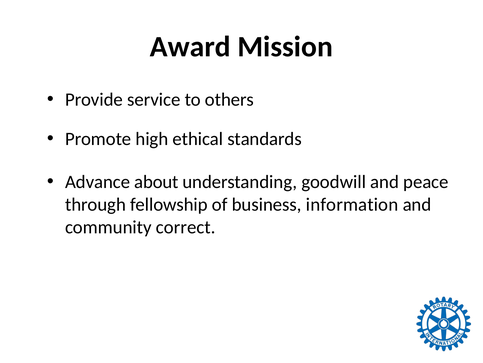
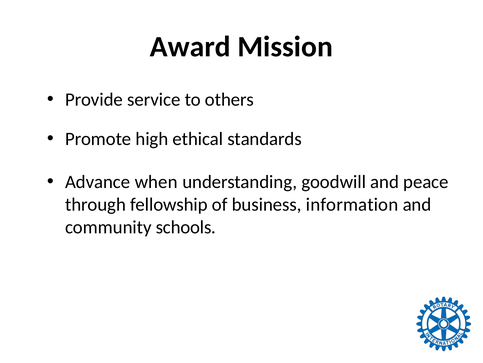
about: about -> when
correct: correct -> schools
